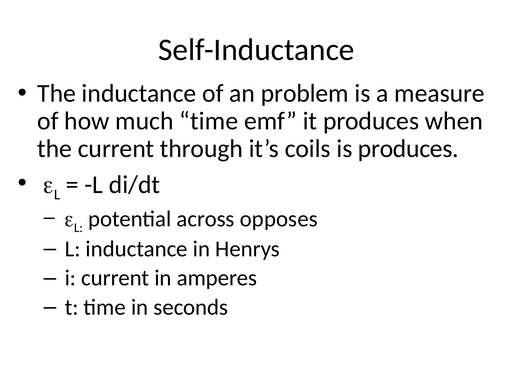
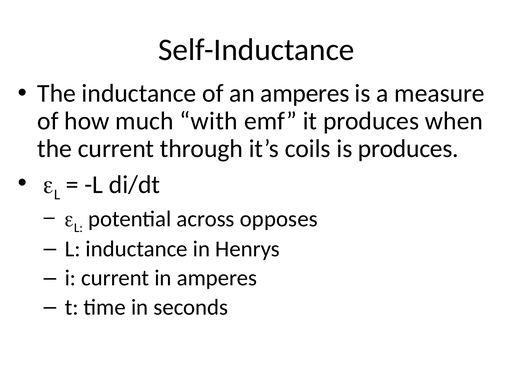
an problem: problem -> amperes
much time: time -> with
